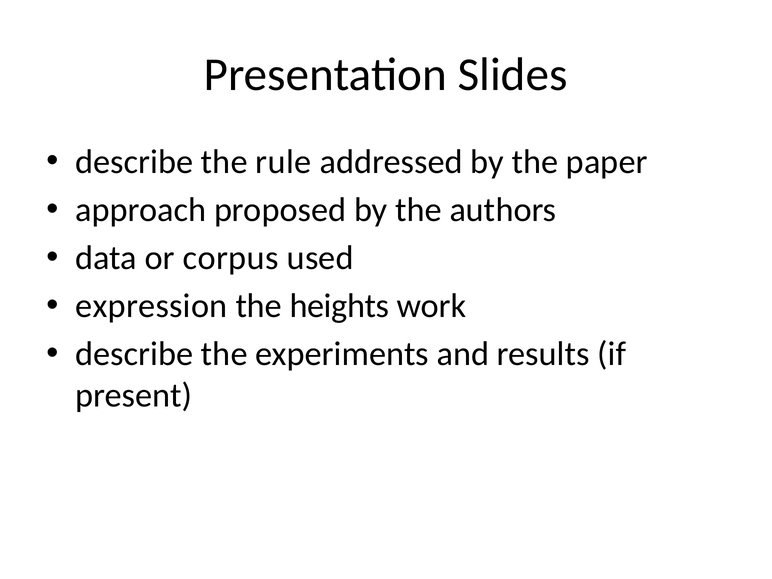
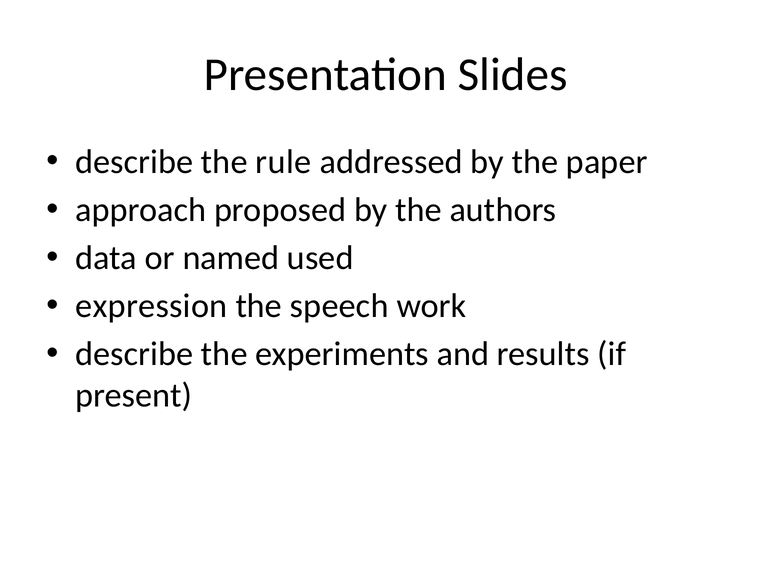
corpus: corpus -> named
heights: heights -> speech
